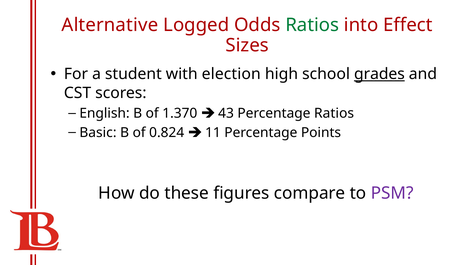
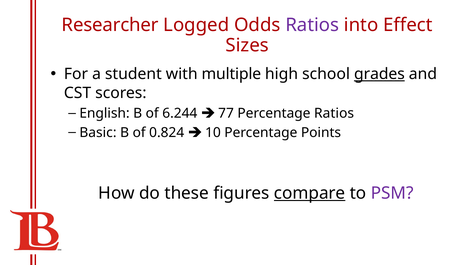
Alternative: Alternative -> Researcher
Ratios at (312, 25) colour: green -> purple
election: election -> multiple
1.370: 1.370 -> 6.244
43: 43 -> 77
11: 11 -> 10
compare underline: none -> present
